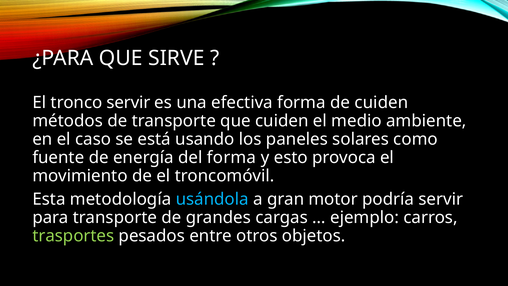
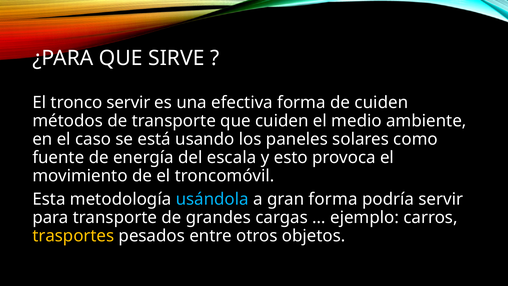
del forma: forma -> escala
gran motor: motor -> forma
trasportes colour: light green -> yellow
